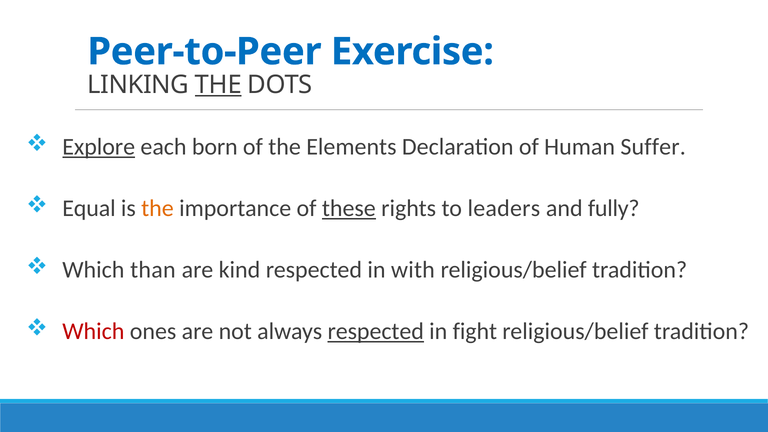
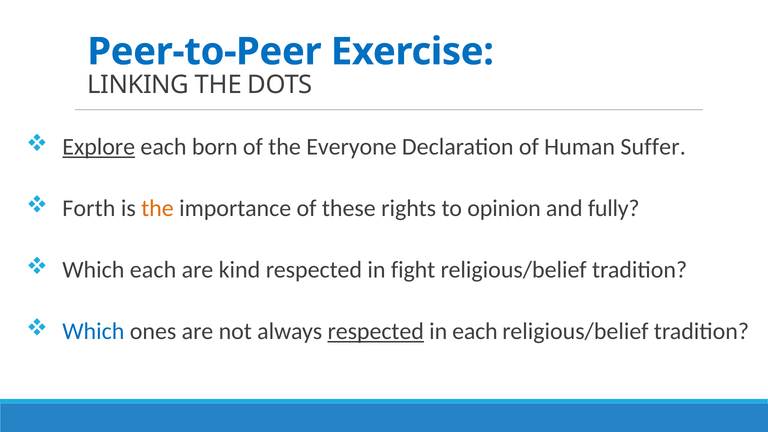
THE at (218, 85) underline: present -> none
Elements: Elements -> Everyone
Equal: Equal -> Forth
these underline: present -> none
to leaders: leaders -> opinion
Which than: than -> each
with: with -> fight
Which at (93, 331) colour: red -> blue
in fight: fight -> each
